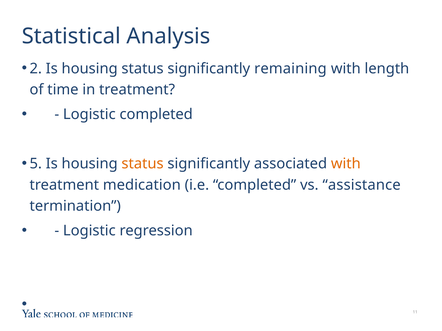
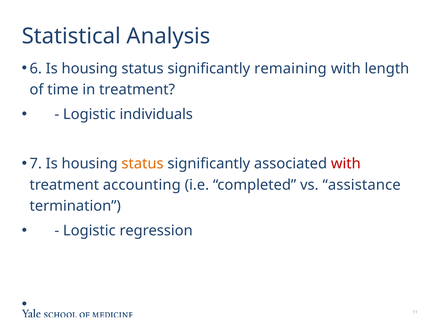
2: 2 -> 6
Logistic completed: completed -> individuals
5: 5 -> 7
with at (346, 164) colour: orange -> red
medication: medication -> accounting
